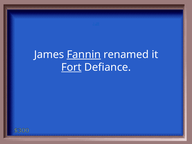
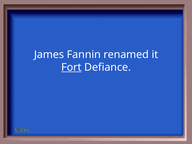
Fannin underline: present -> none
